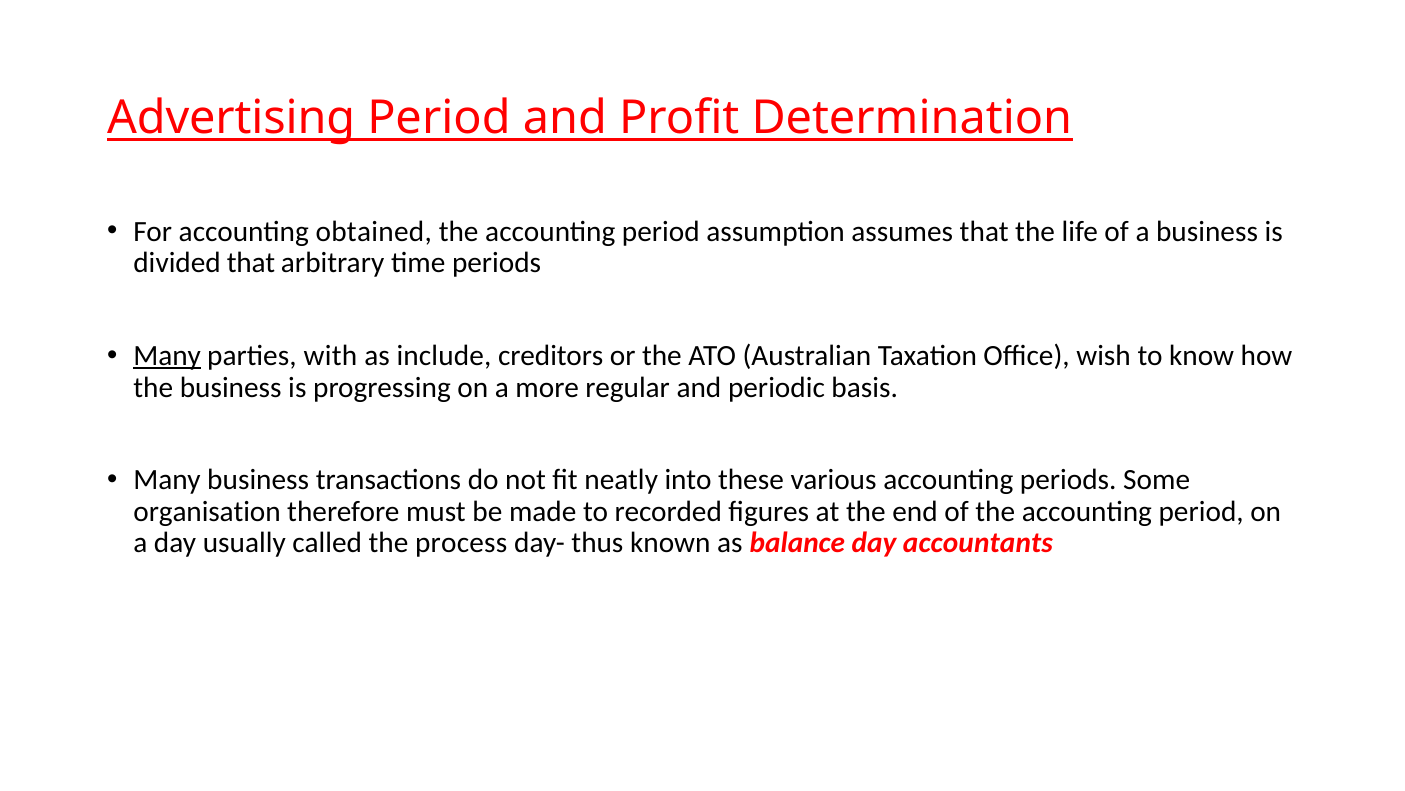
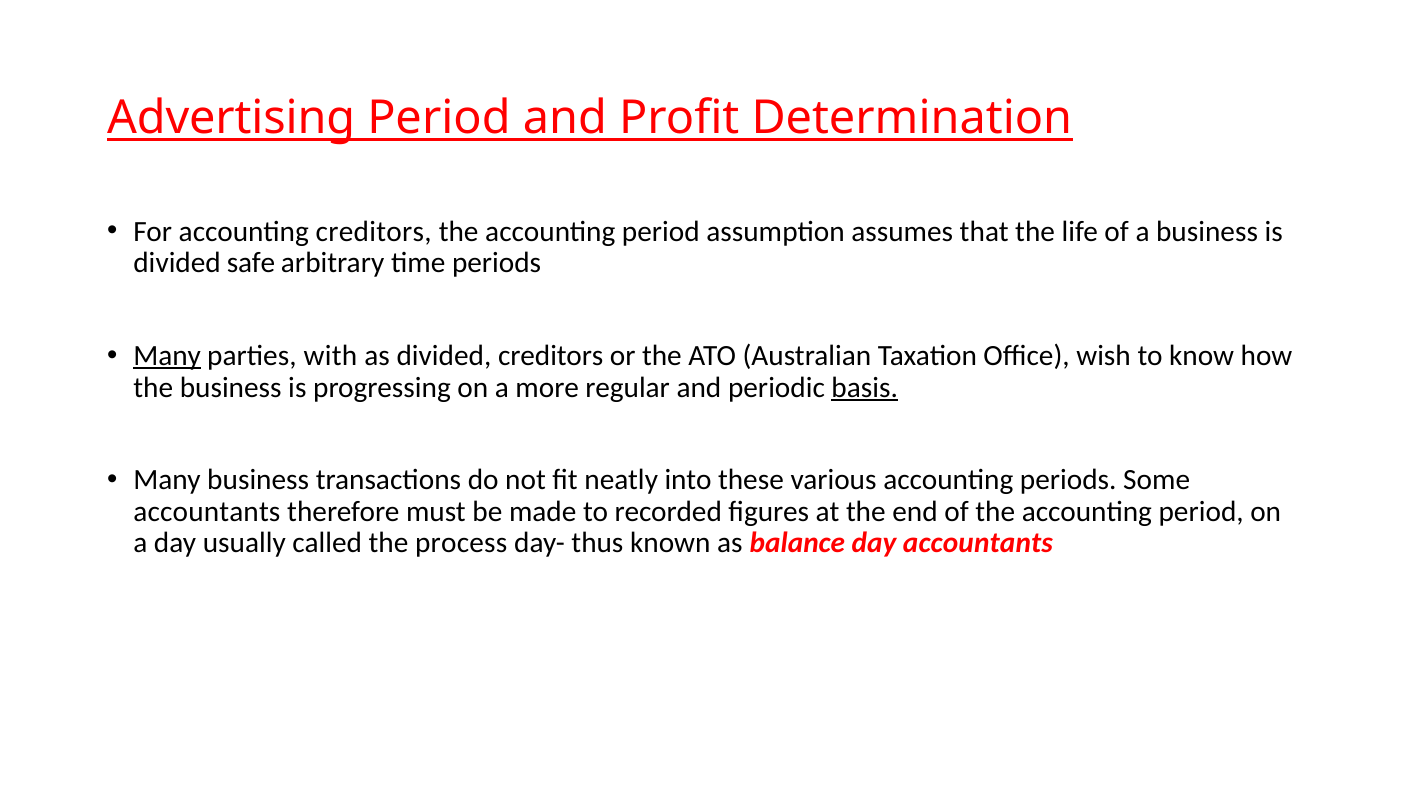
accounting obtained: obtained -> creditors
divided that: that -> safe
as include: include -> divided
basis underline: none -> present
organisation at (207, 511): organisation -> accountants
